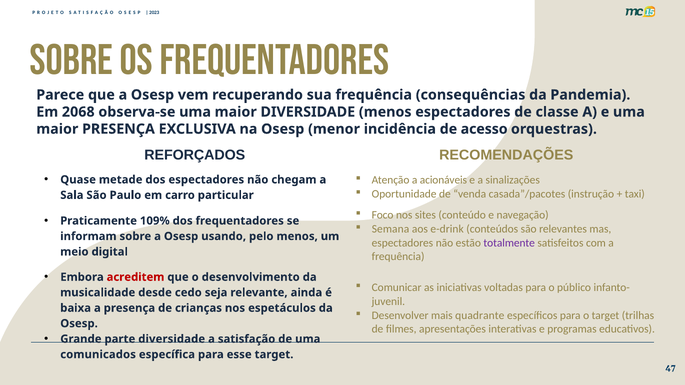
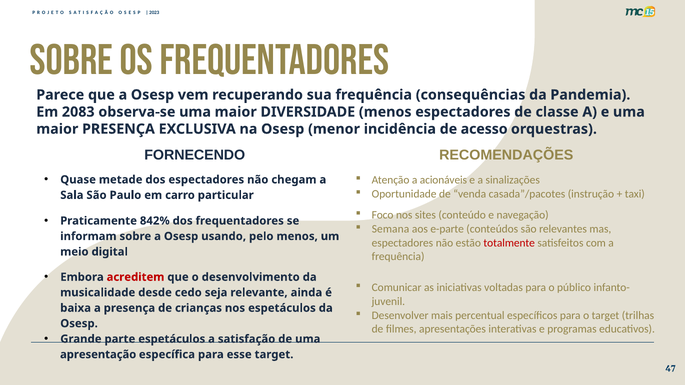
2068: 2068 -> 2083
REFORÇADOS: REFORÇADOS -> FORNECENDO
109%: 109% -> 842%
e-drink: e-drink -> e-parte
totalmente colour: purple -> red
quadrante: quadrante -> percentual
parte diversidade: diversidade -> espetáculos
comunicados: comunicados -> apresentação
